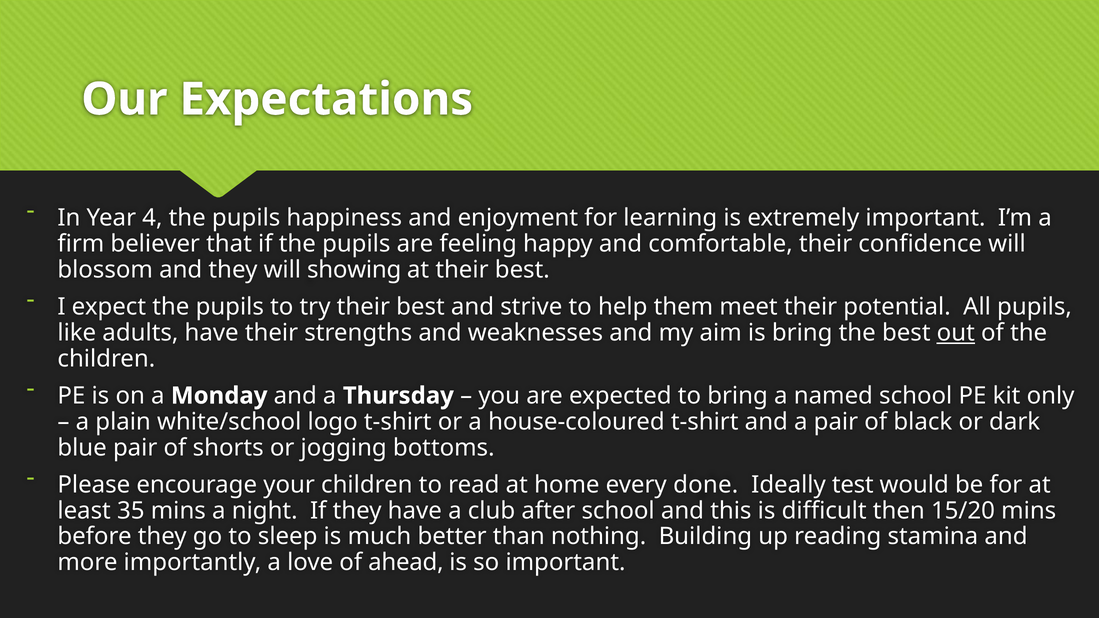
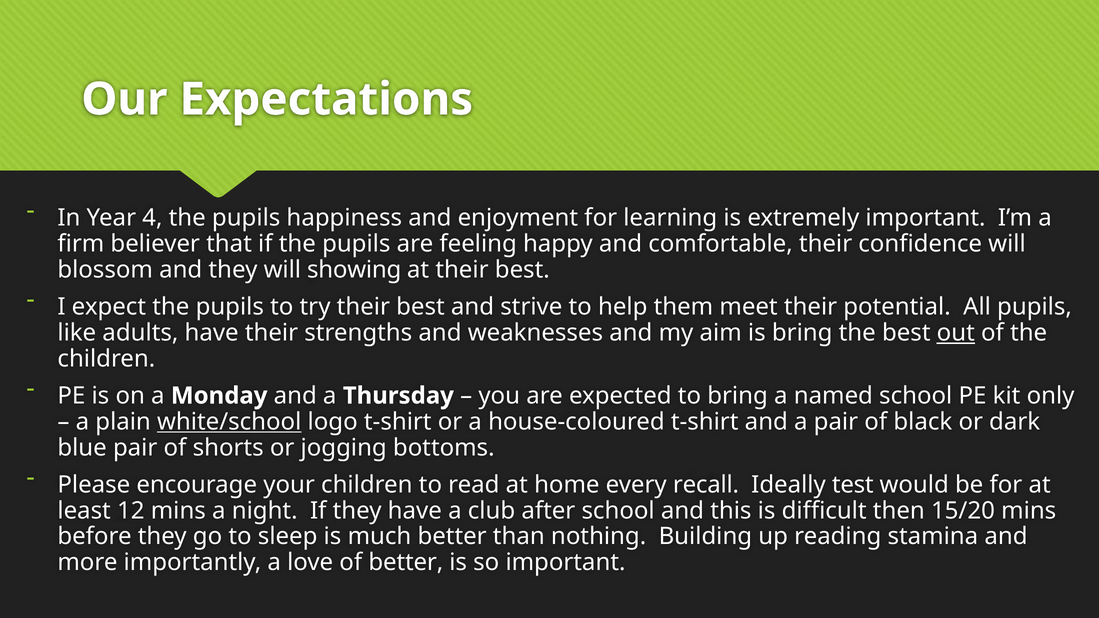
white/school underline: none -> present
done: done -> recall
35: 35 -> 12
of ahead: ahead -> better
